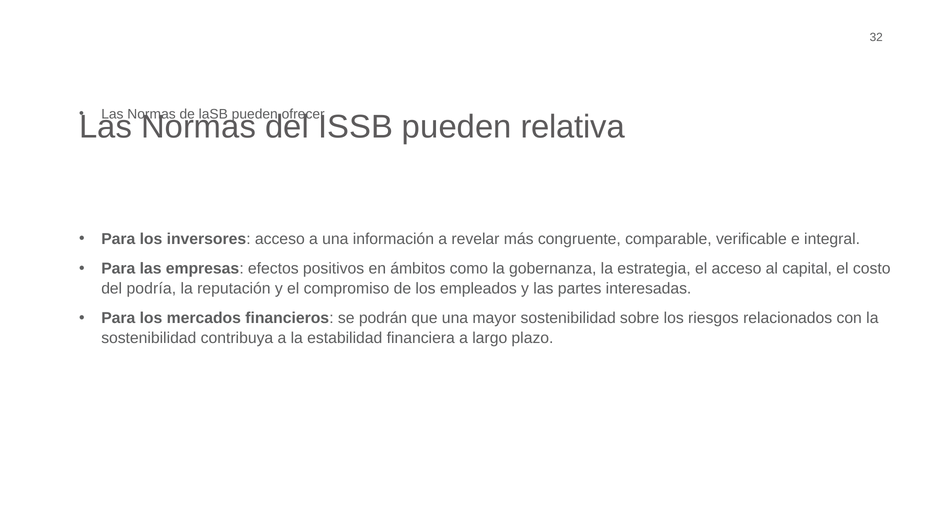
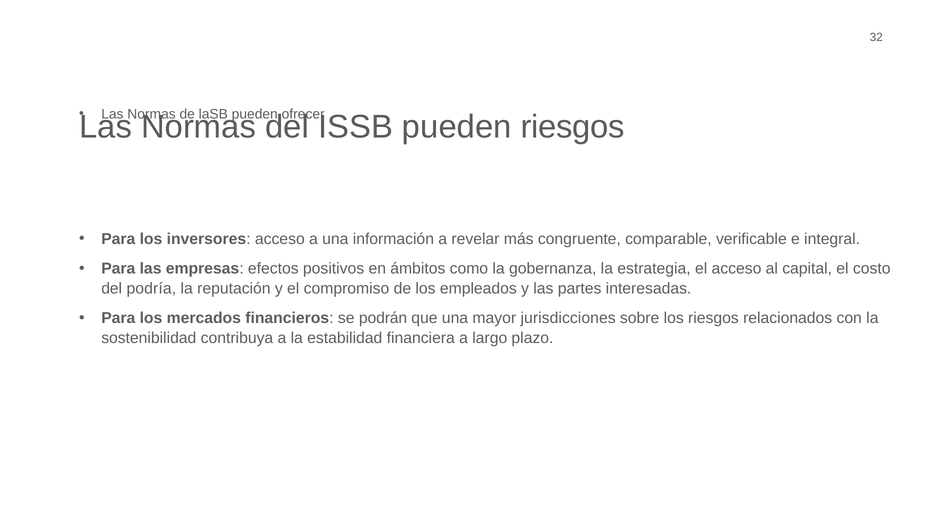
pueden relativa: relativa -> riesgos
mayor sostenibilidad: sostenibilidad -> jurisdicciones
